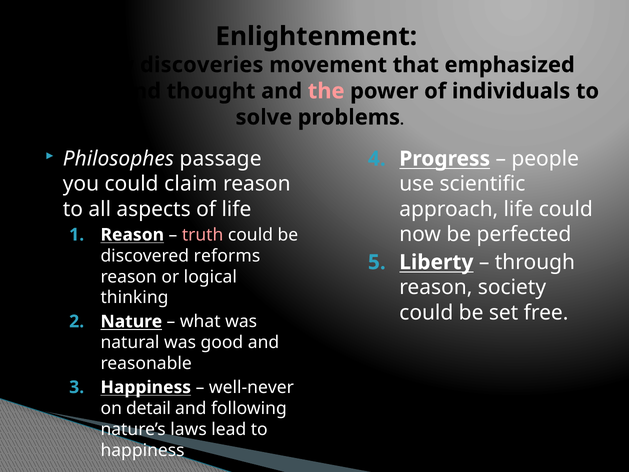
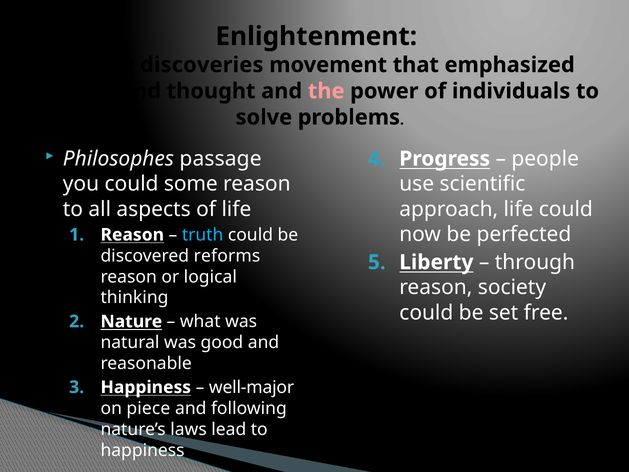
claim: claim -> some
truth colour: pink -> light blue
well-never: well-never -> well-major
detail: detail -> piece
